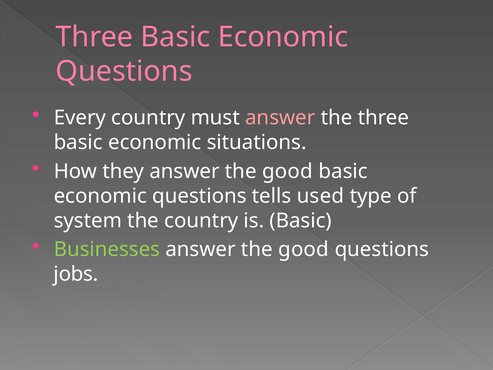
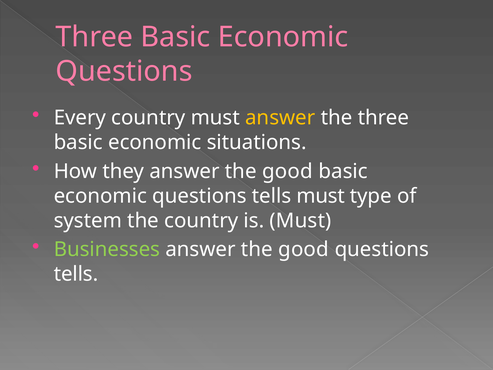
answer at (280, 118) colour: pink -> yellow
tells used: used -> must
is Basic: Basic -> Must
jobs at (76, 274): jobs -> tells
